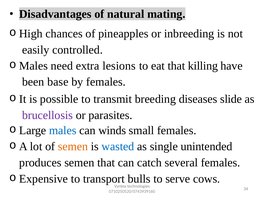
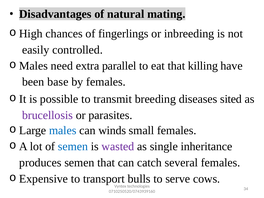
pineapples: pineapples -> fingerlings
lesions: lesions -> parallel
slide: slide -> sited
semen at (73, 146) colour: orange -> blue
wasted colour: blue -> purple
unintended: unintended -> inheritance
